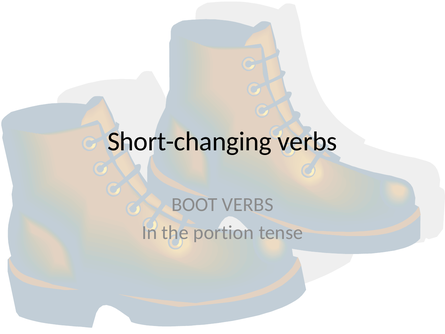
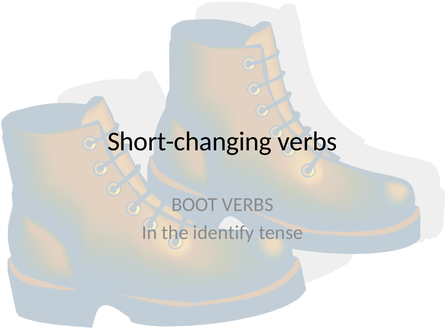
portion: portion -> identify
